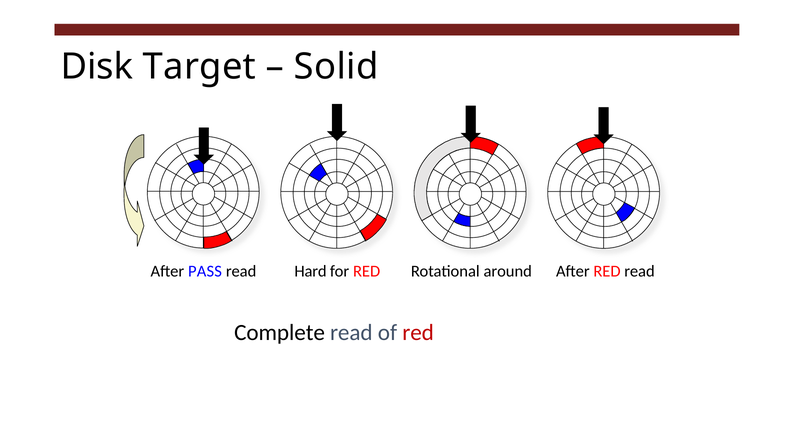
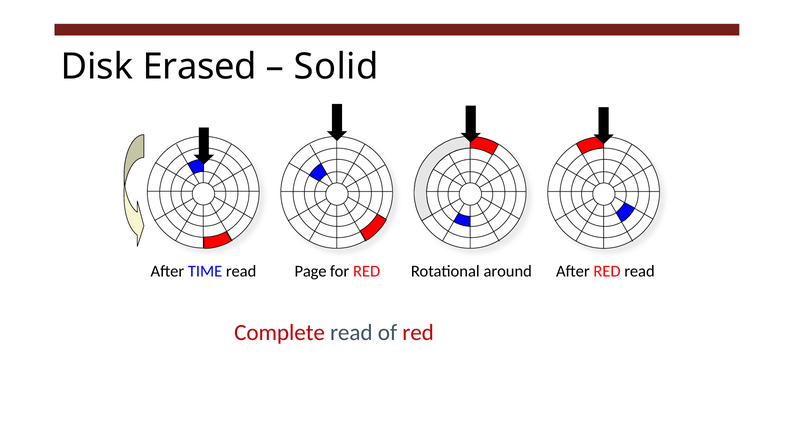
Target: Target -> Erased
PASS: PASS -> TIME
Hard: Hard -> Page
Complete colour: black -> red
